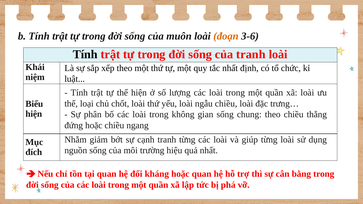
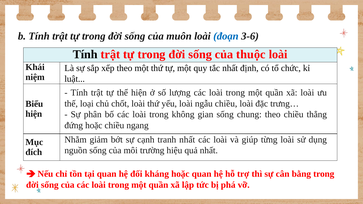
đoạn colour: orange -> blue
của tranh: tranh -> thuộc
tranh từng: từng -> nhất
